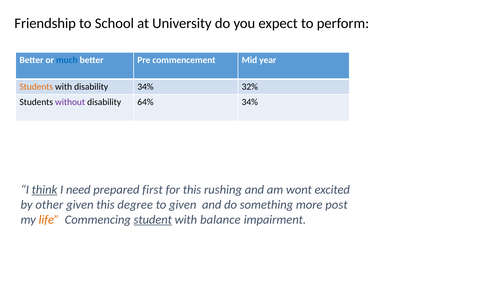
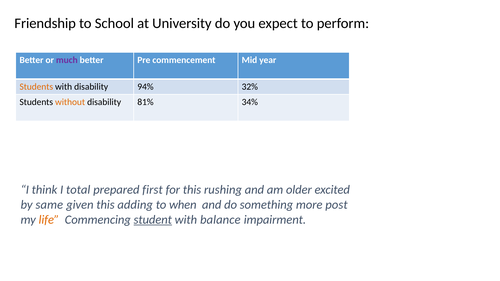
much colour: blue -> purple
disability 34%: 34% -> 94%
without colour: purple -> orange
64%: 64% -> 81%
think underline: present -> none
need: need -> total
wont: wont -> older
other: other -> same
degree: degree -> adding
to given: given -> when
